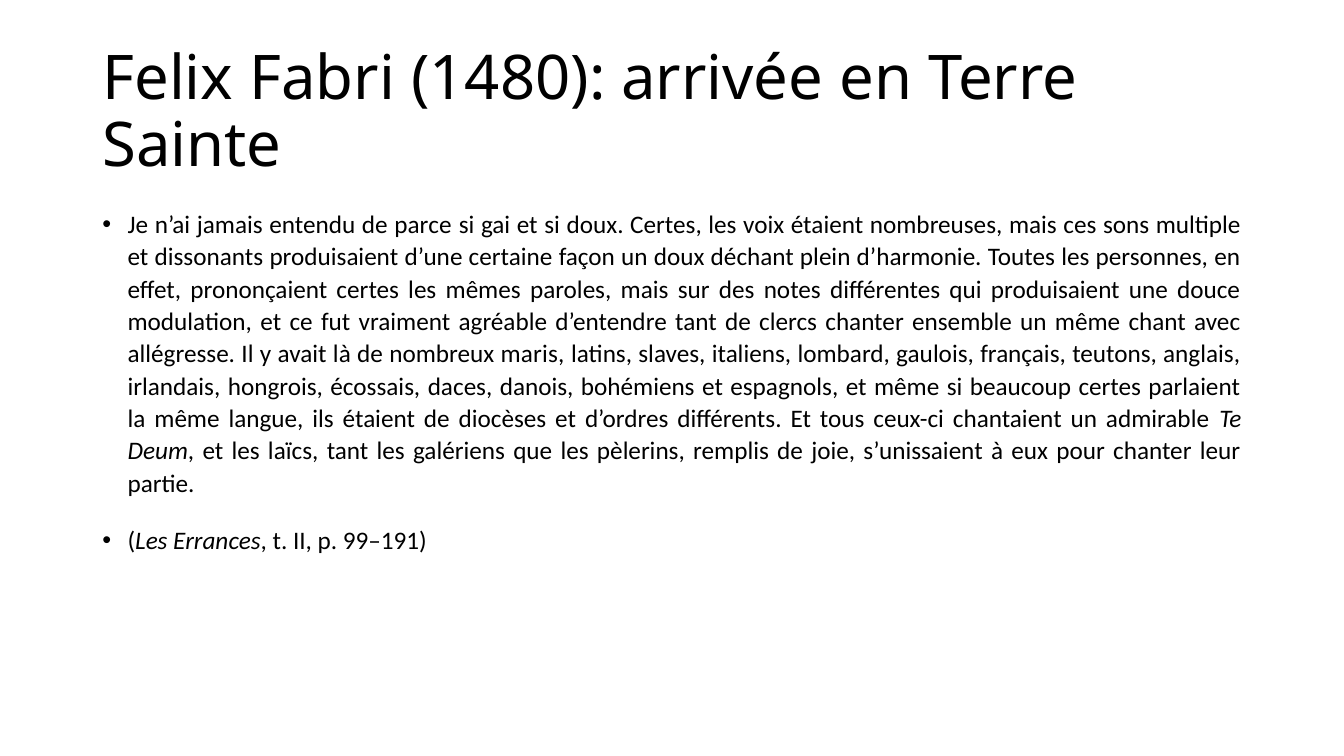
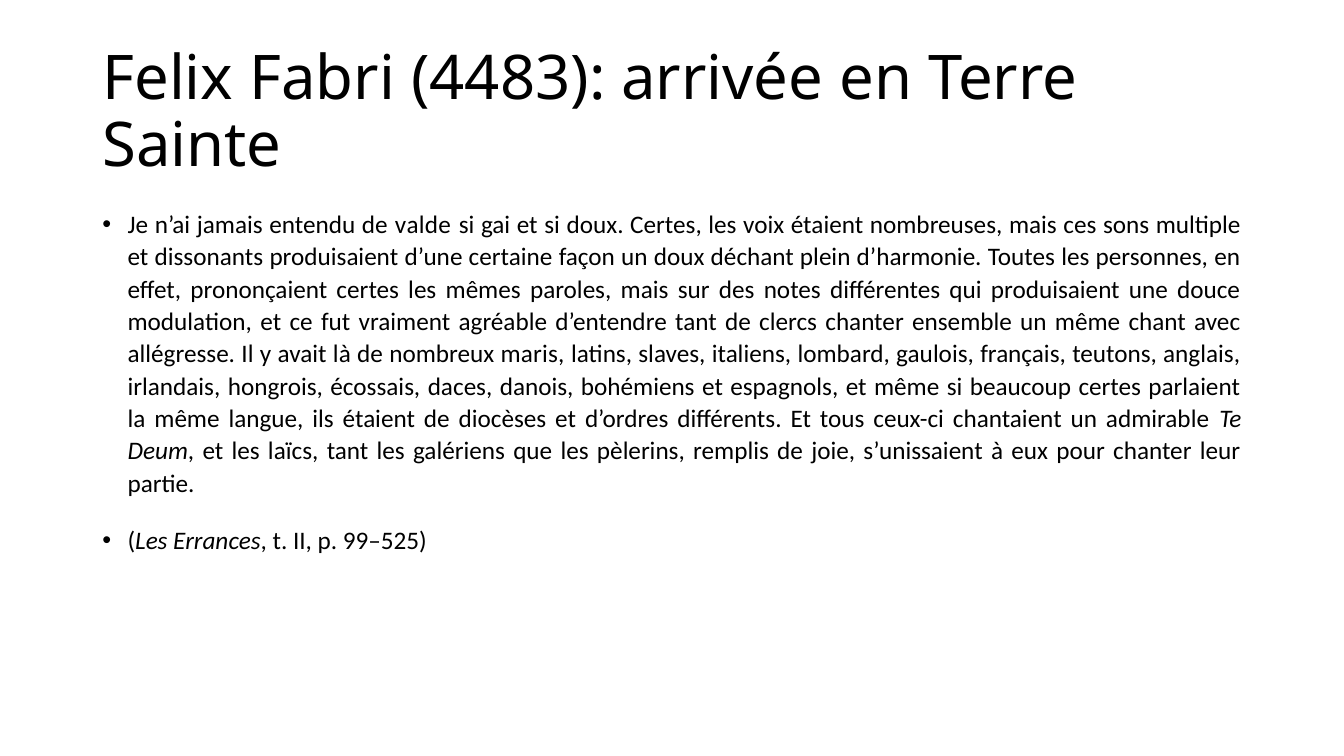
1480: 1480 -> 4483
parce: parce -> valde
99–191: 99–191 -> 99–525
